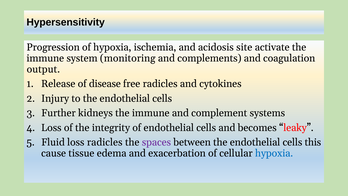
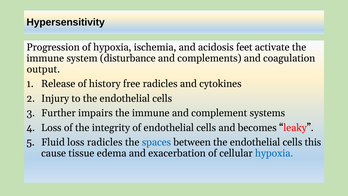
site: site -> feet
monitoring: monitoring -> disturbance
disease: disease -> history
kidneys: kidneys -> impairs
spaces colour: purple -> blue
